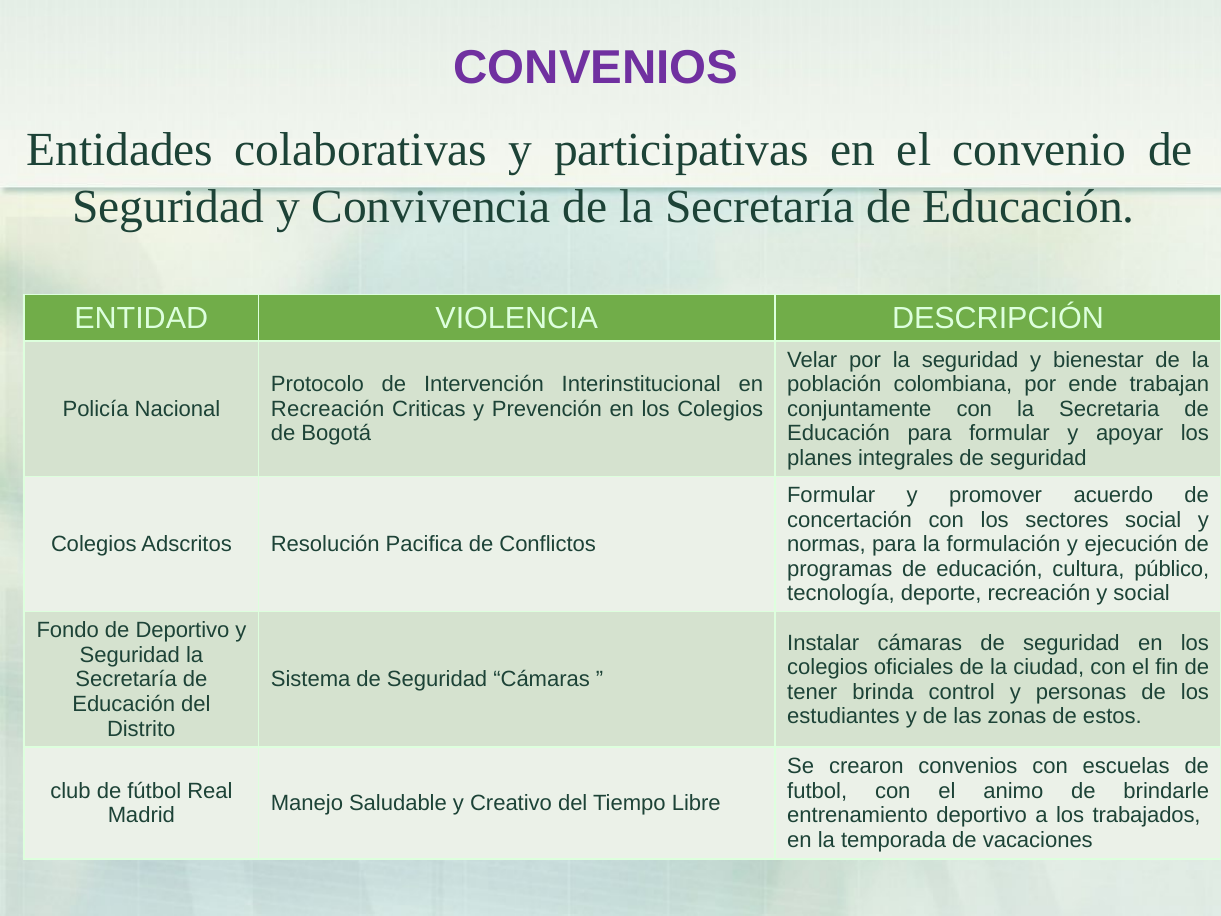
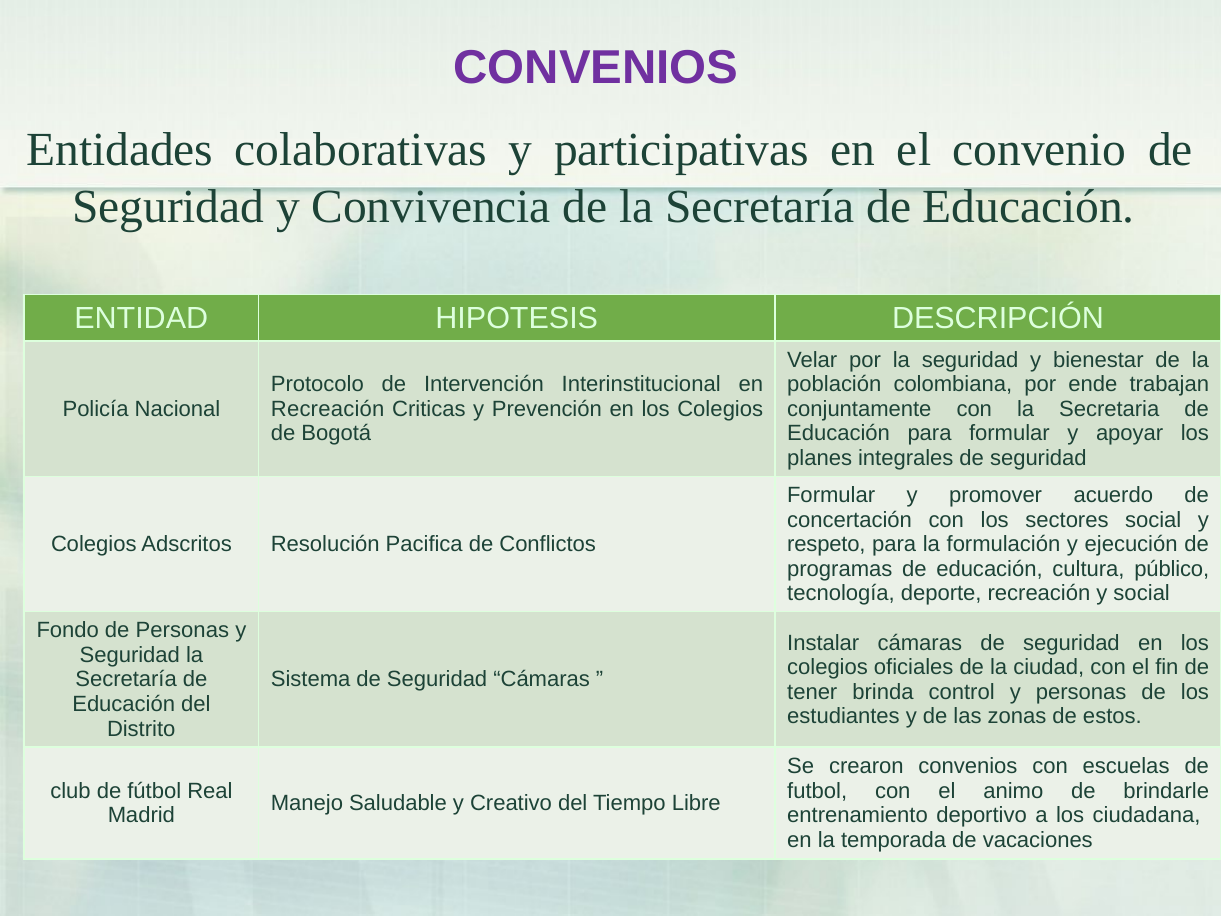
VIOLENCIA: VIOLENCIA -> HIPOTESIS
normas: normas -> respeto
de Deportivo: Deportivo -> Personas
trabajados: trabajados -> ciudadana
